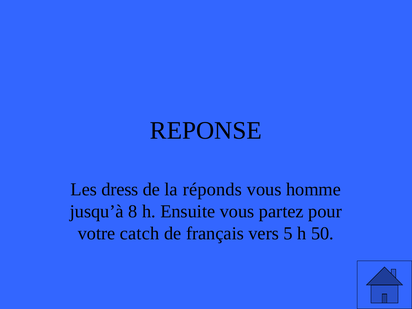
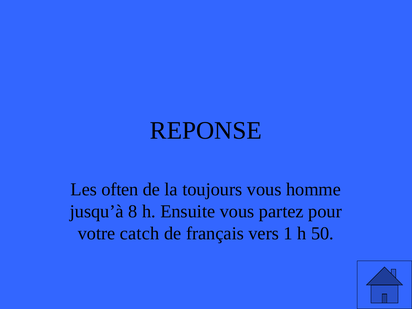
dress: dress -> often
réponds: réponds -> toujours
5: 5 -> 1
